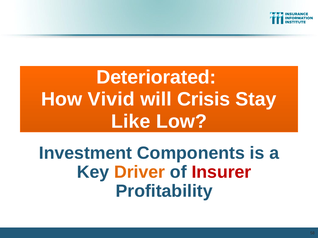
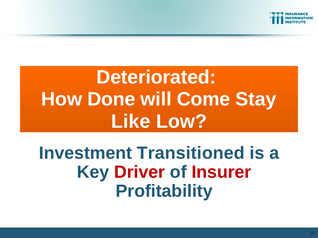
Vivid: Vivid -> Done
Crisis: Crisis -> Come
Components: Components -> Transitioned
Driver colour: orange -> red
